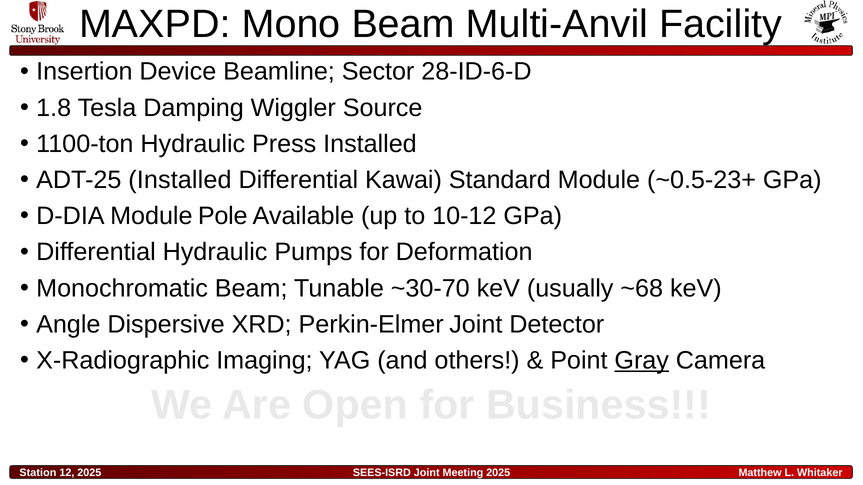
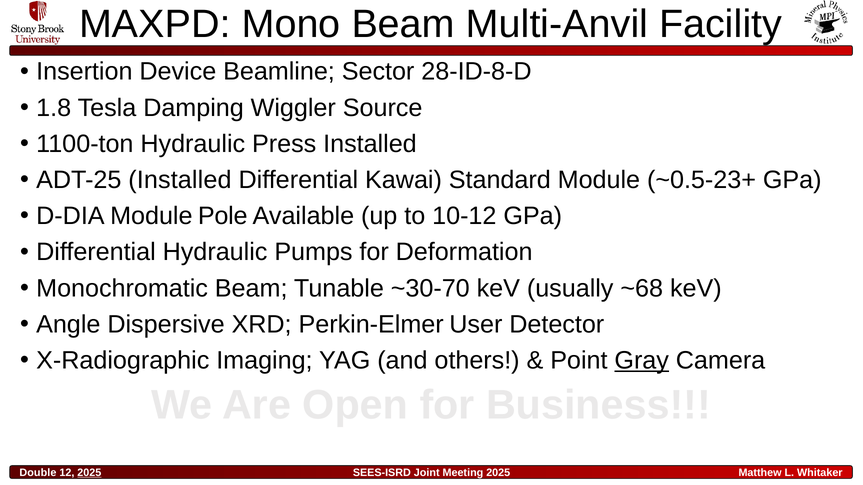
28-ID-6-D: 28-ID-6-D -> 28-ID-8-D
Perkin-Elmer Joint: Joint -> User
Station: Station -> Double
2025 at (89, 473) underline: none -> present
